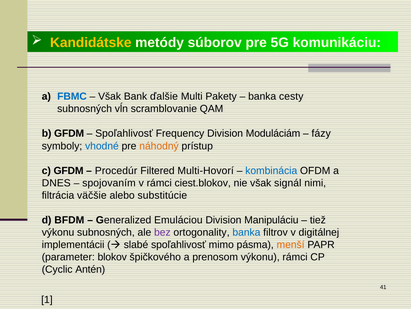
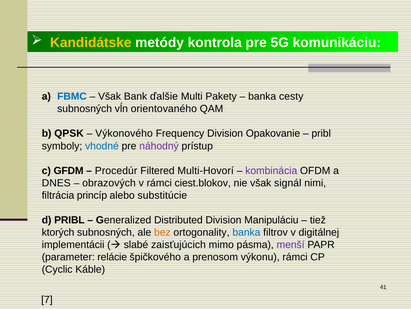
súborov: súborov -> kontrola
scramblovanie: scramblovanie -> orientovaného
b GFDM: GFDM -> QPSK
Spoľahlivosť at (124, 133): Spoľahlivosť -> Výkonového
Moduláciám: Moduláciám -> Opakovanie
fázy at (321, 133): fázy -> pribl
náhodný colour: orange -> purple
kombinácia colour: blue -> purple
spojovaním: spojovaním -> obrazových
väčšie: väčšie -> princíp
d BFDM: BFDM -> PRIBL
Emuláciou: Emuláciou -> Distributed
výkonu at (58, 232): výkonu -> ktorých
bez colour: purple -> orange
slabé spoľahlivosť: spoľahlivosť -> zaisťujúcich
menší colour: orange -> purple
blokov: blokov -> relácie
Antén: Antén -> Káble
1: 1 -> 7
